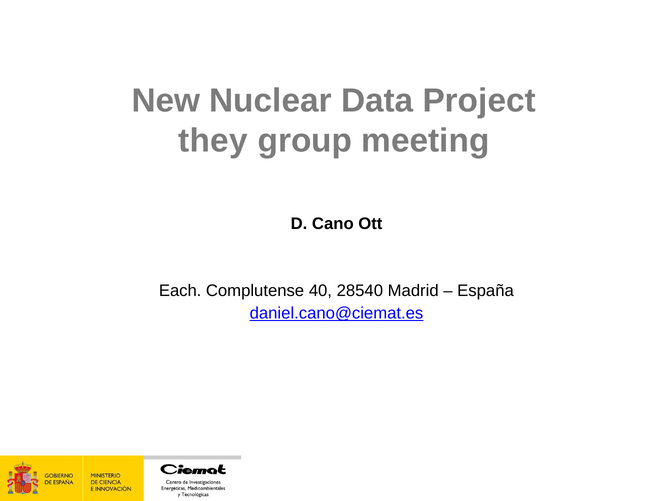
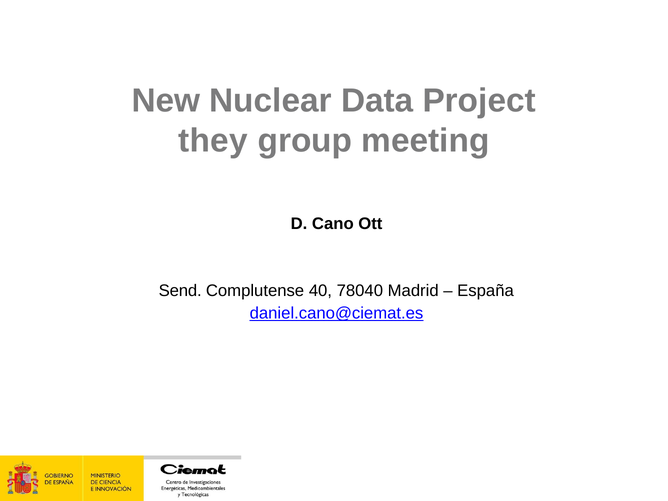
Each: Each -> Send
28540: 28540 -> 78040
